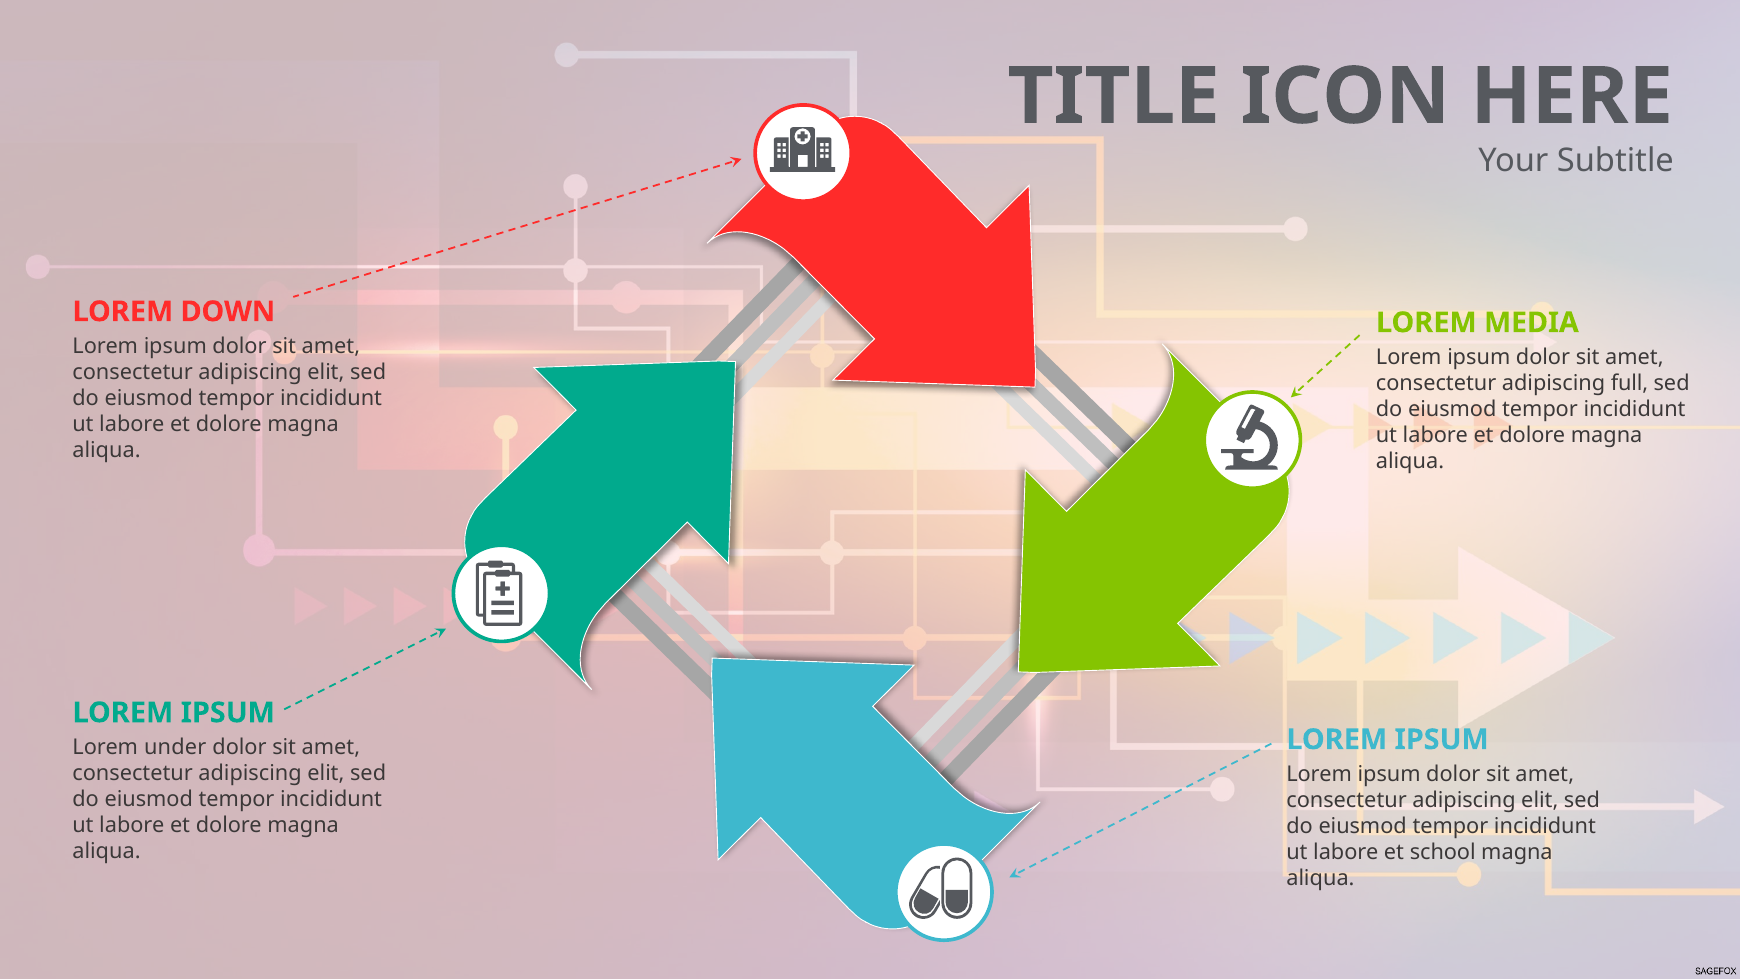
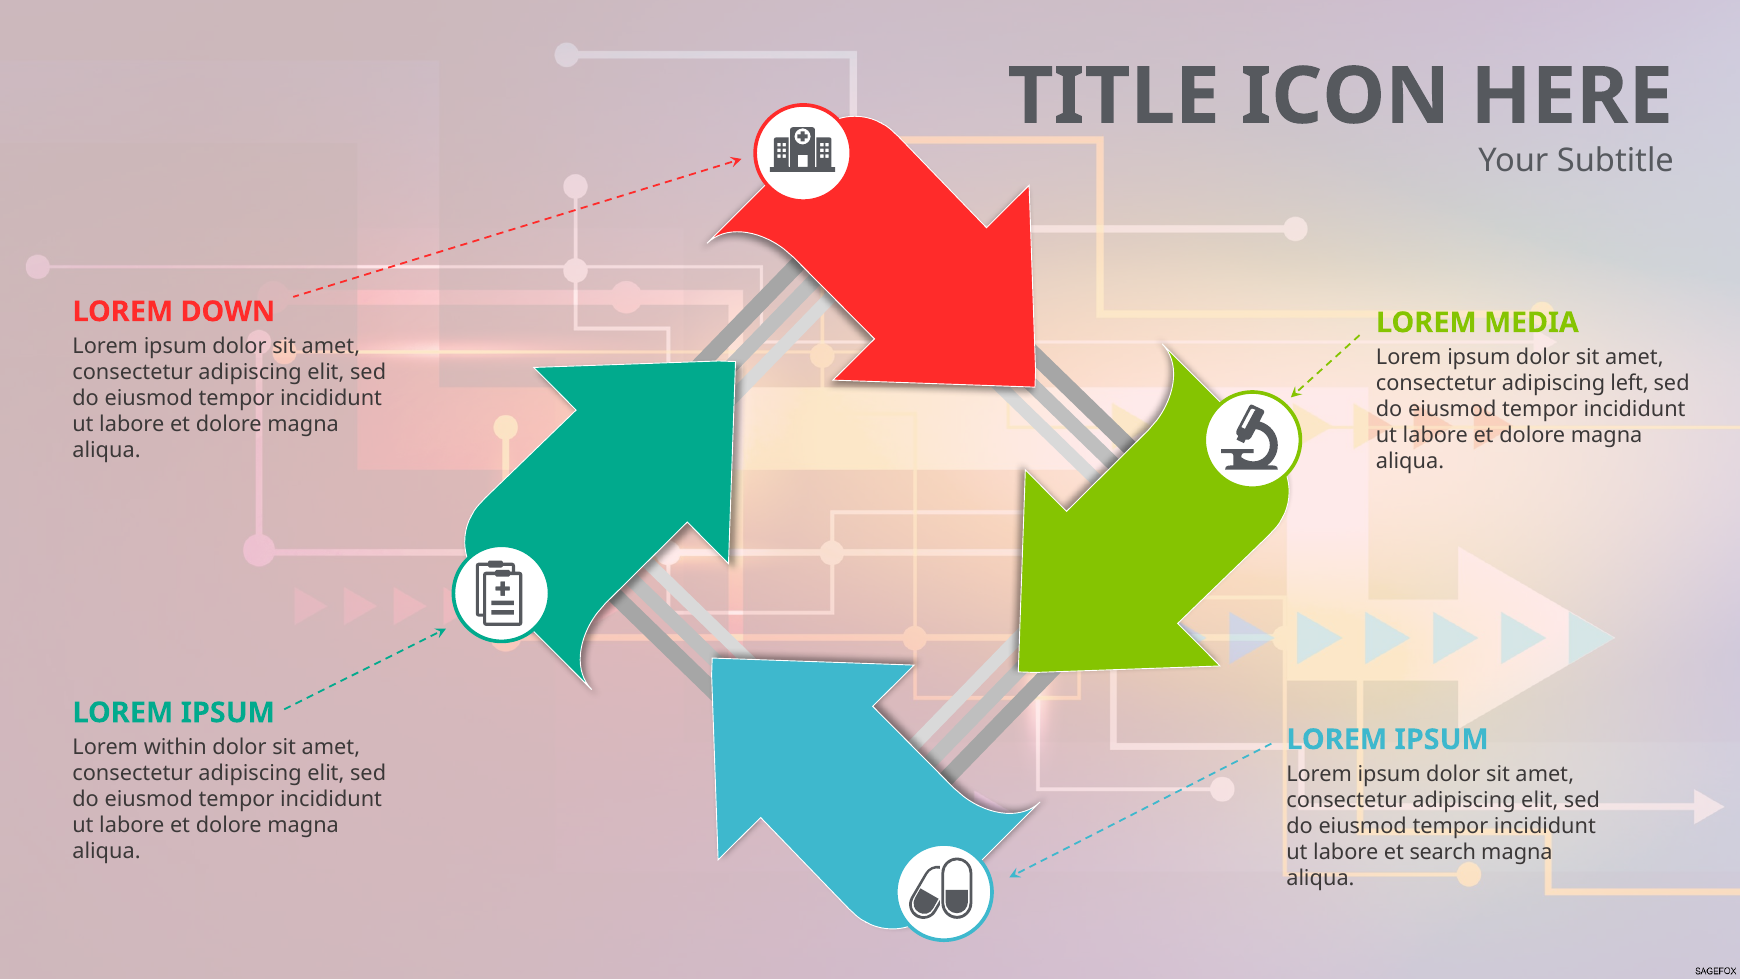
full: full -> left
under: under -> within
school: school -> search
